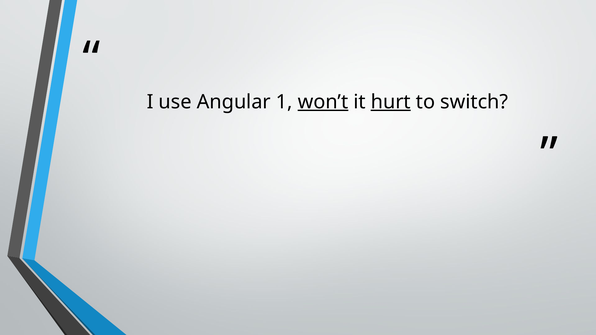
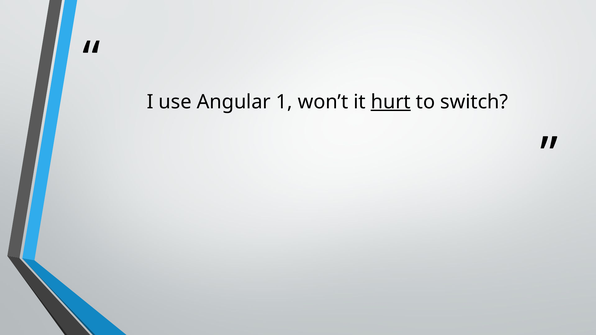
won’t underline: present -> none
